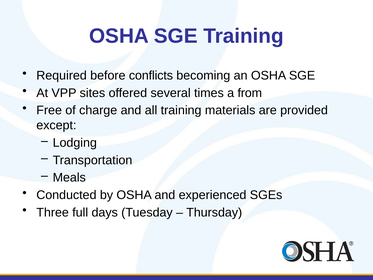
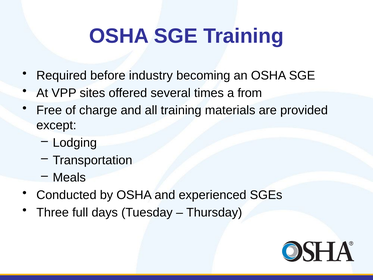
conflicts: conflicts -> industry
